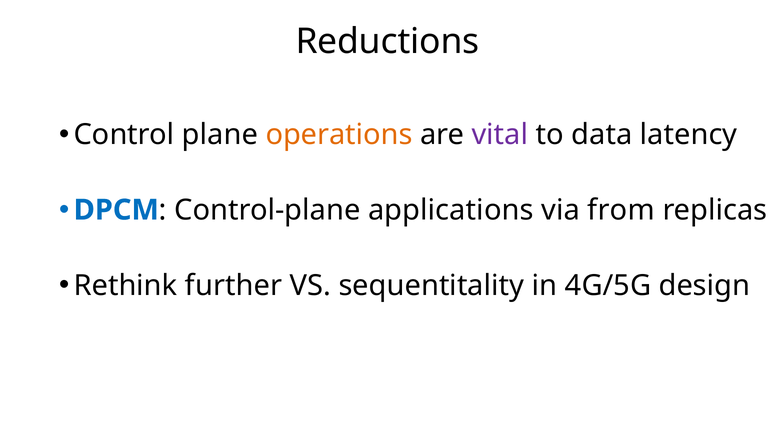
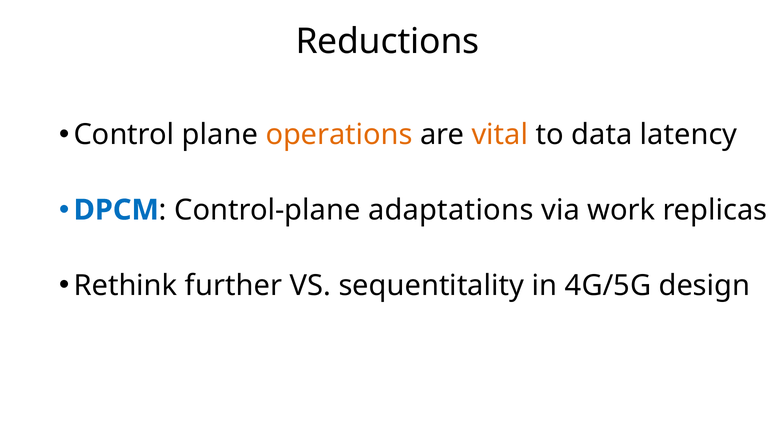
vital colour: purple -> orange
applications: applications -> adaptations
from: from -> work
